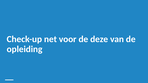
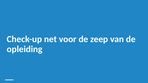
deze: deze -> zeep
